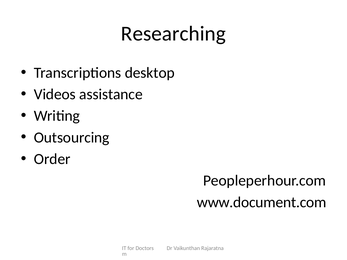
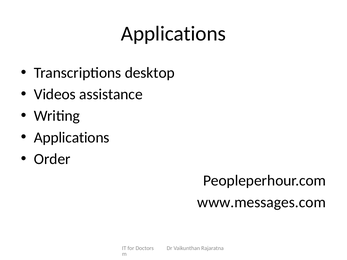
Researching at (173, 34): Researching -> Applications
Outsourcing at (72, 138): Outsourcing -> Applications
www.document.com: www.document.com -> www.messages.com
